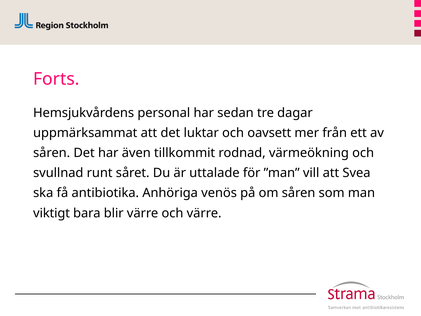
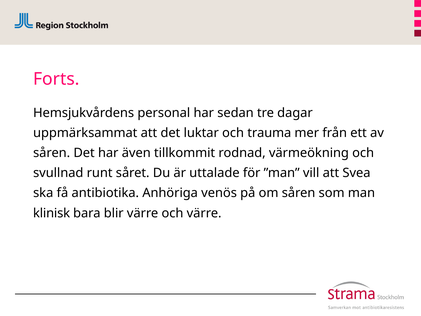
oavsett: oavsett -> trauma
viktigt: viktigt -> klinisk
